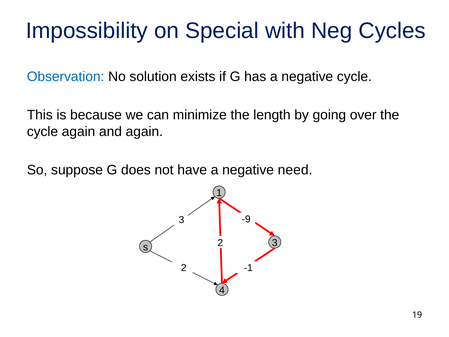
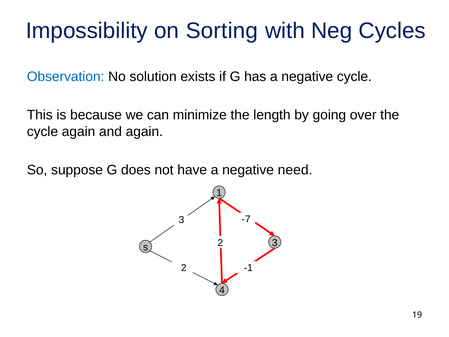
Special: Special -> Sorting
-9: -9 -> -7
